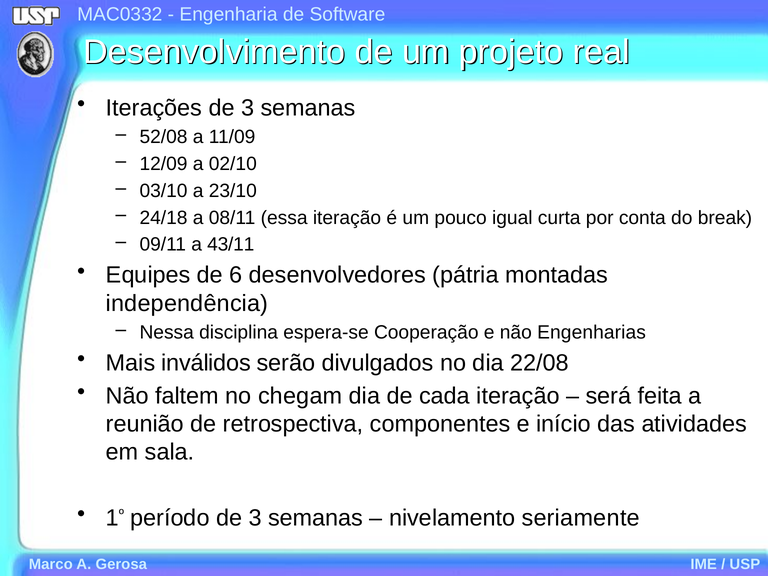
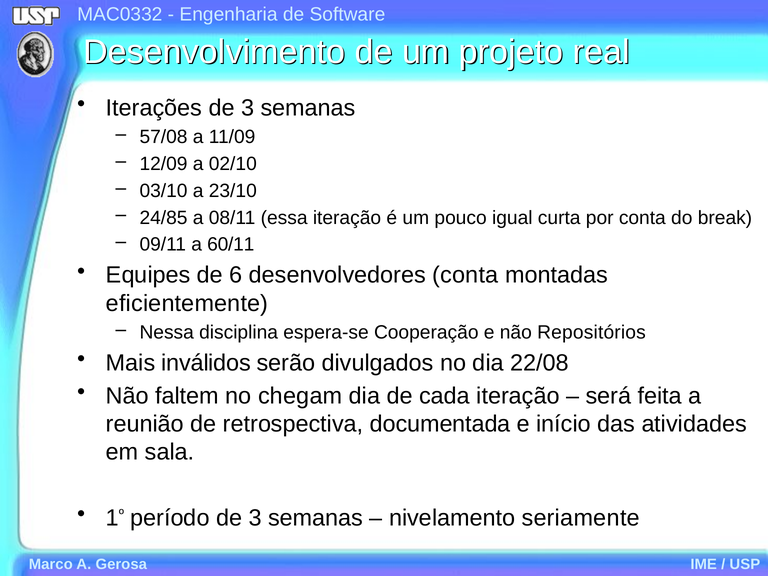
52/08: 52/08 -> 57/08
24/18: 24/18 -> 24/85
43/11: 43/11 -> 60/11
desenvolvedores pátria: pátria -> conta
independência: independência -> eficientemente
Engenharias: Engenharias -> Repositórios
componentes: componentes -> documentada
